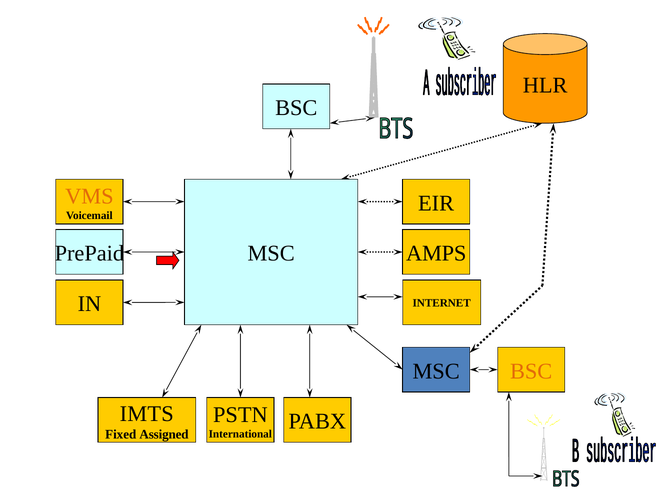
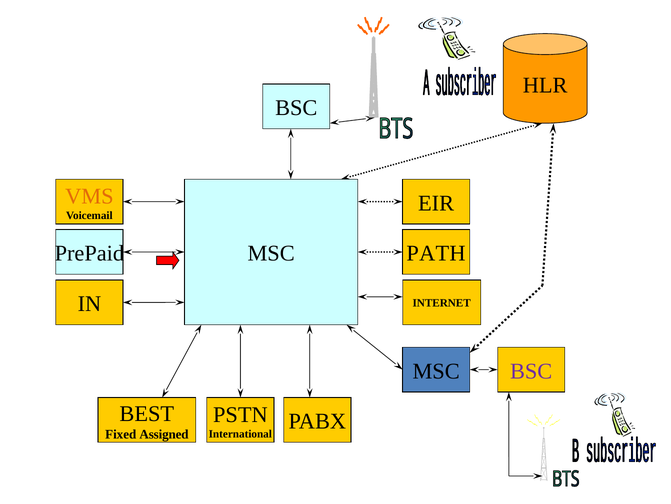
AMPS: AMPS -> PATH
BSC at (531, 371) colour: orange -> purple
IMTS: IMTS -> BEST
